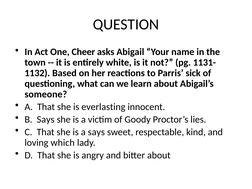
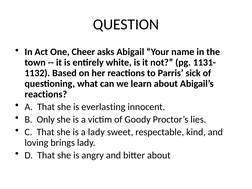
someone at (46, 94): someone -> reactions
B Says: Says -> Only
a says: says -> lady
which: which -> brings
